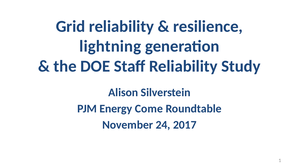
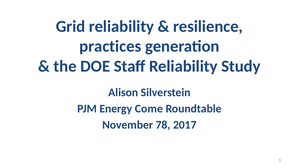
lightning: lightning -> practices
24: 24 -> 78
